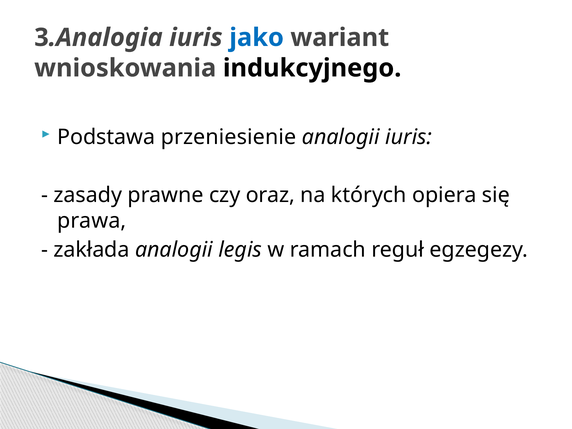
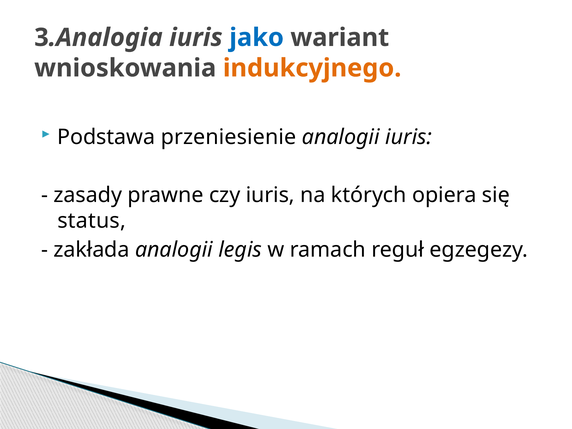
indukcyjnego colour: black -> orange
czy oraz: oraz -> iuris
prawa: prawa -> status
